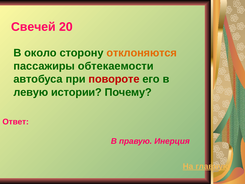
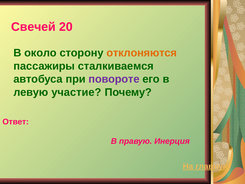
обтекаемости: обтекаемости -> сталкиваемся
повороте colour: red -> purple
истории: истории -> участие
